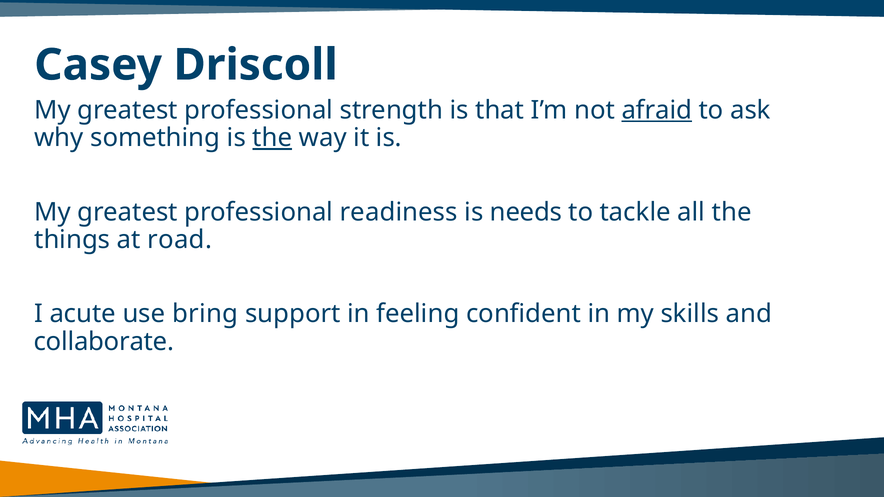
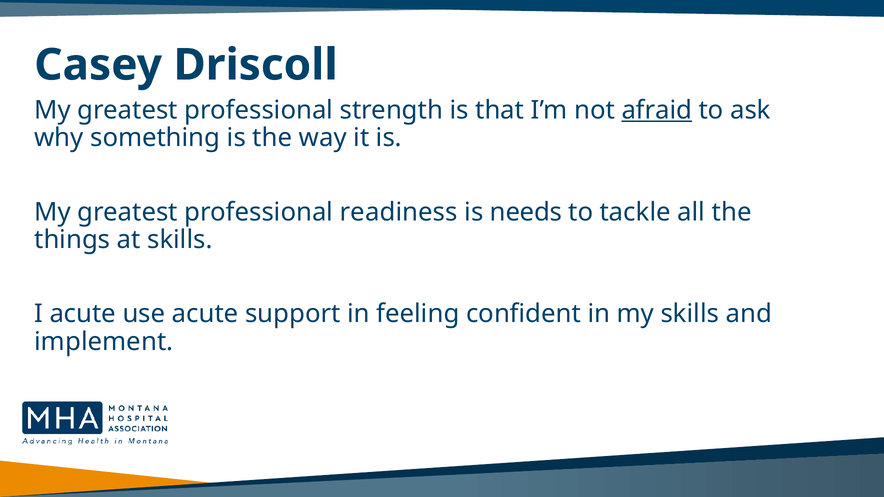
the at (272, 138) underline: present -> none
at road: road -> skills
use bring: bring -> acute
collaborate: collaborate -> implement
